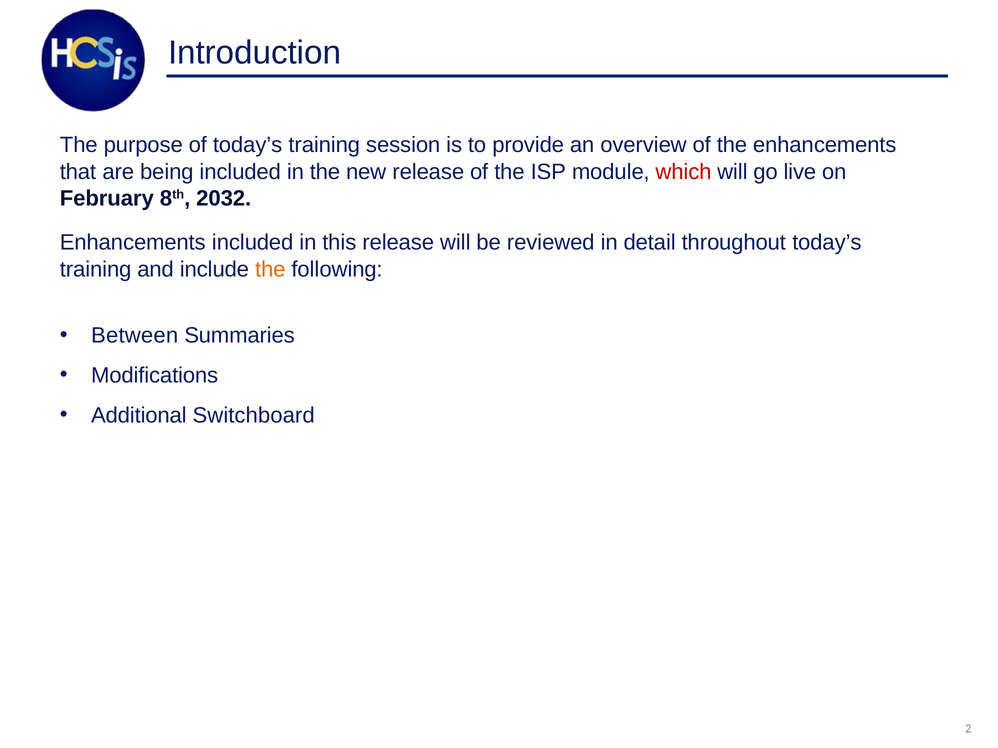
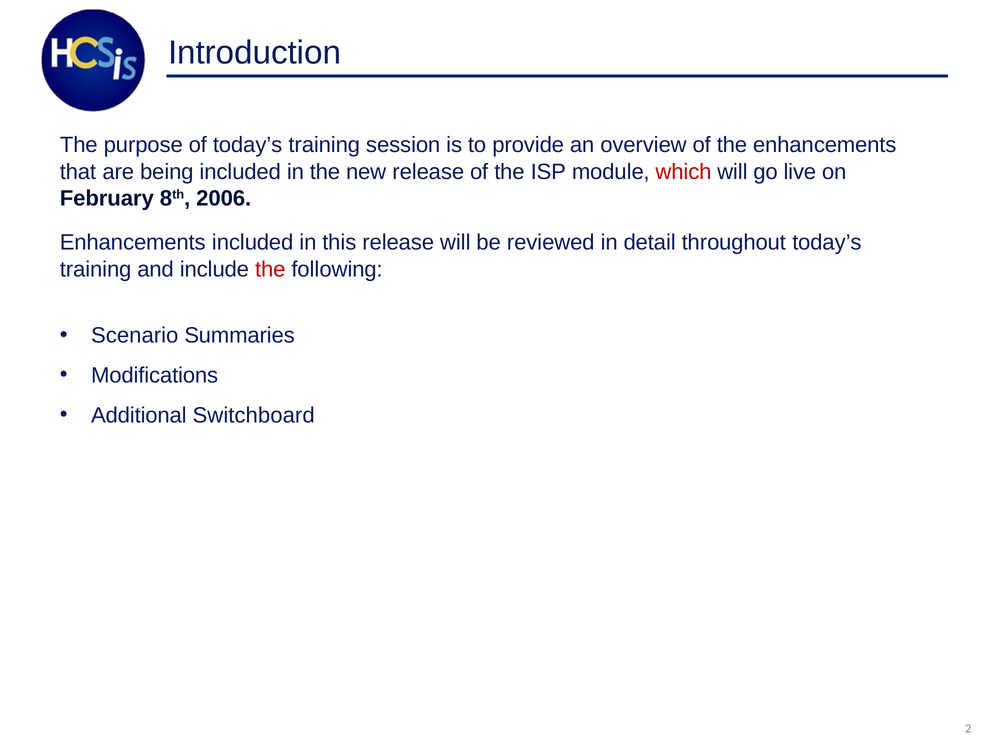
2032: 2032 -> 2006
the at (270, 269) colour: orange -> red
Between: Between -> Scenario
